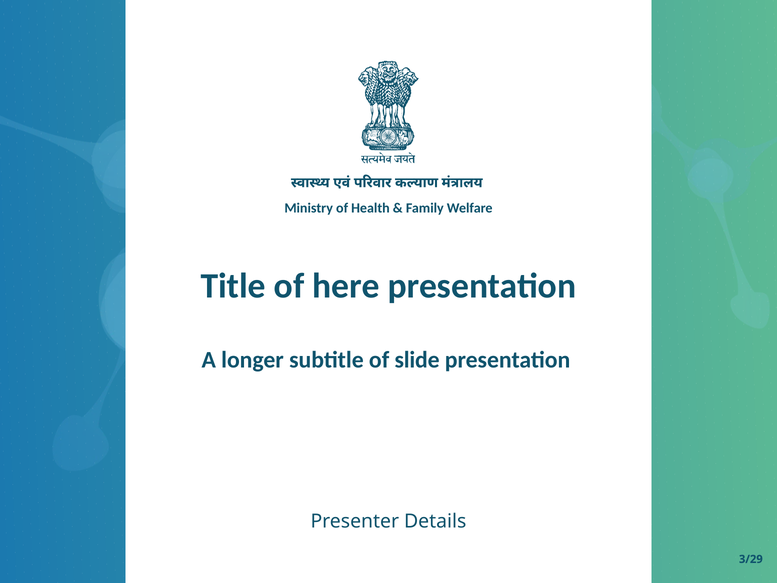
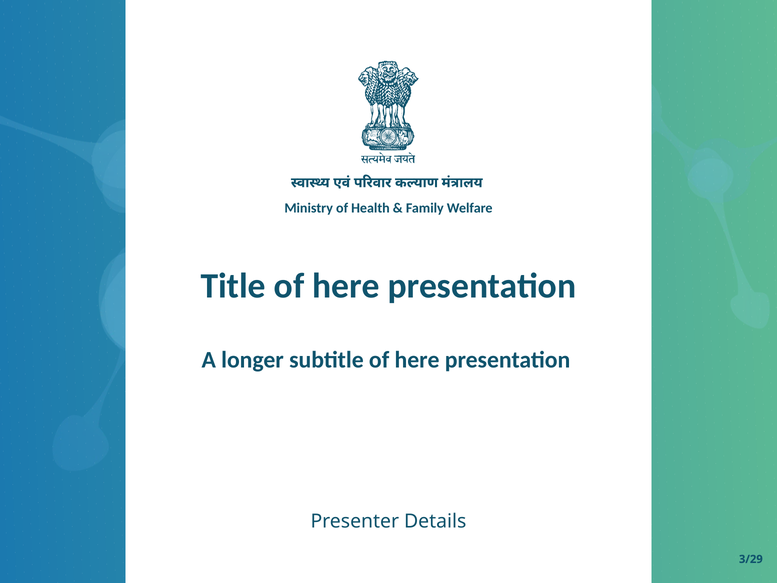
subtitle of slide: slide -> here
